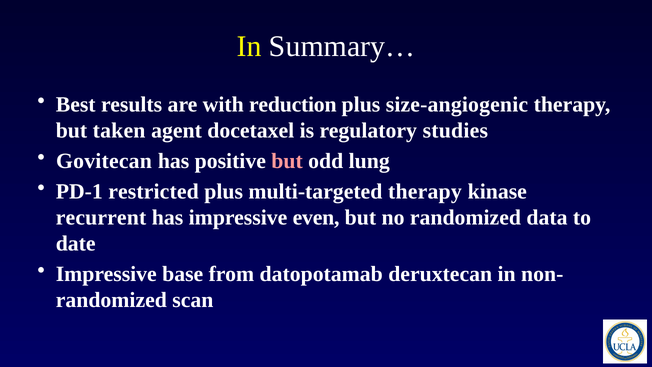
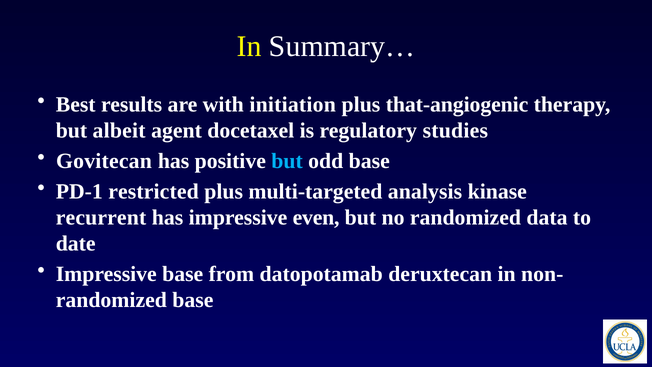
reduction: reduction -> initiation
size-angiogenic: size-angiogenic -> that-angiogenic
taken: taken -> albeit
but at (287, 161) colour: pink -> light blue
odd lung: lung -> base
multi-targeted therapy: therapy -> analysis
randomized scan: scan -> base
